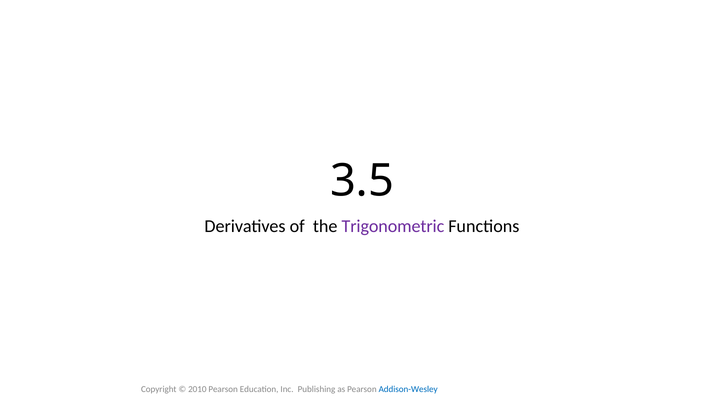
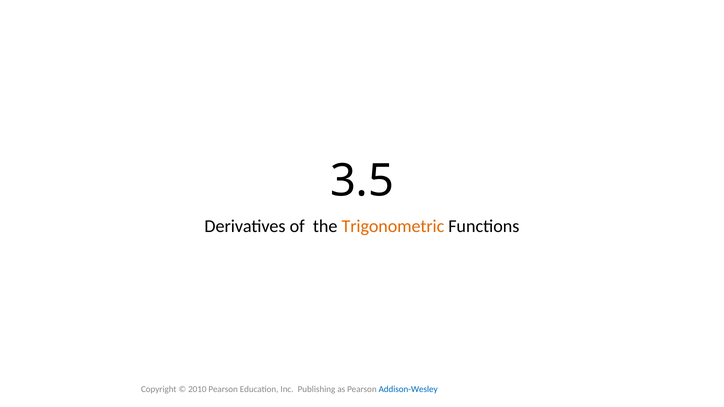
Trigonometric colour: purple -> orange
